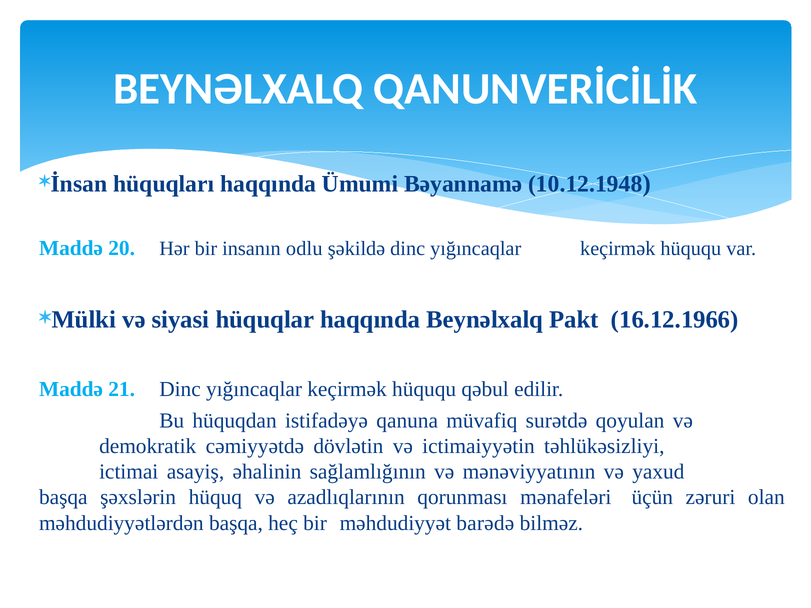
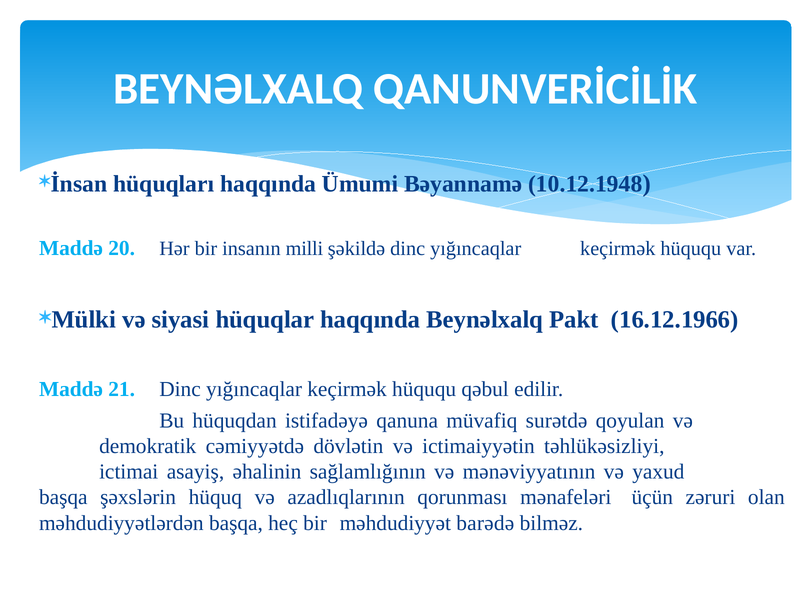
odlu: odlu -> milli
